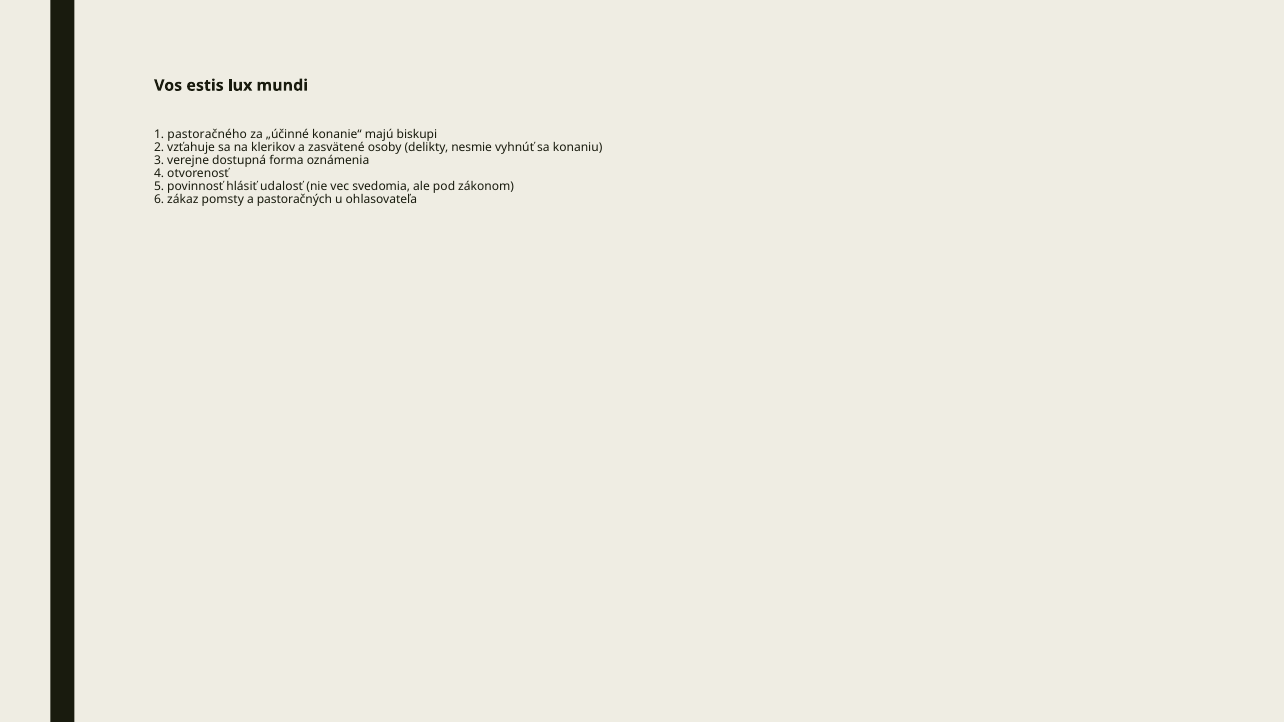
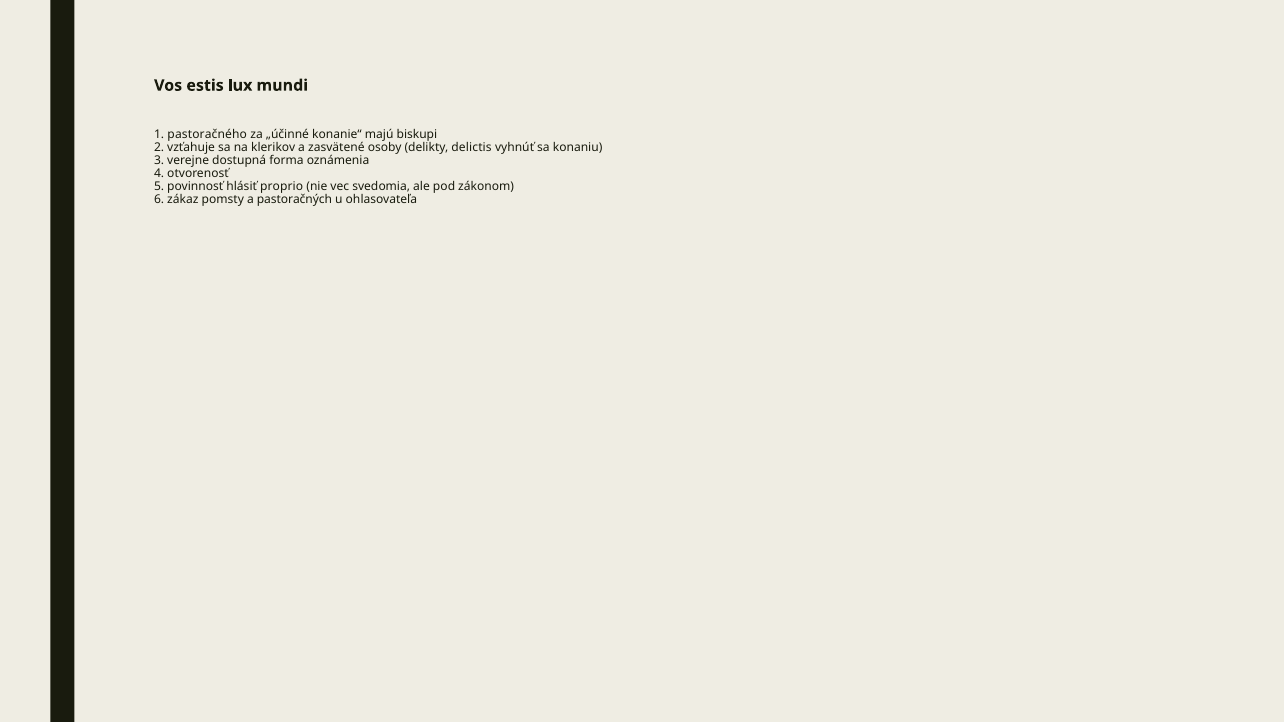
nesmie: nesmie -> delictis
udalosť: udalosť -> proprio
